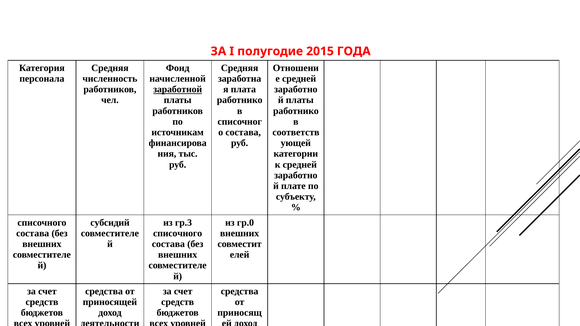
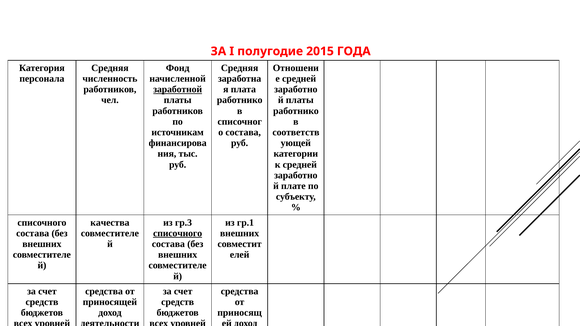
субсидий at (110, 223): субсидий -> качества
гр.0: гр.0 -> гр.1
списочного at (178, 233) underline: none -> present
